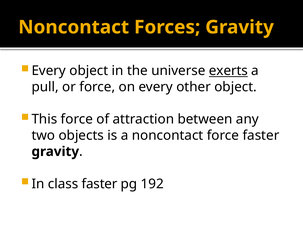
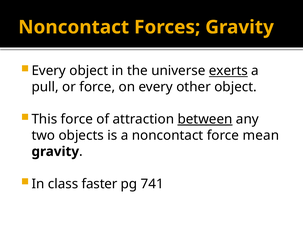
between underline: none -> present
force faster: faster -> mean
192: 192 -> 741
